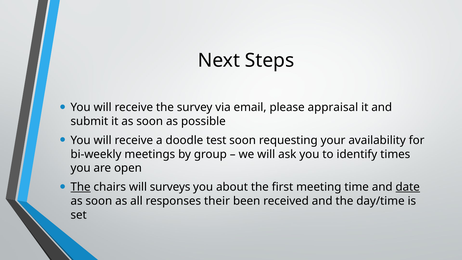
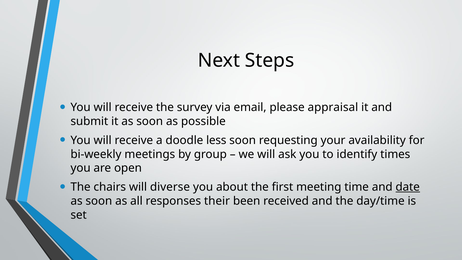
test: test -> less
The at (81, 187) underline: present -> none
surveys: surveys -> diverse
